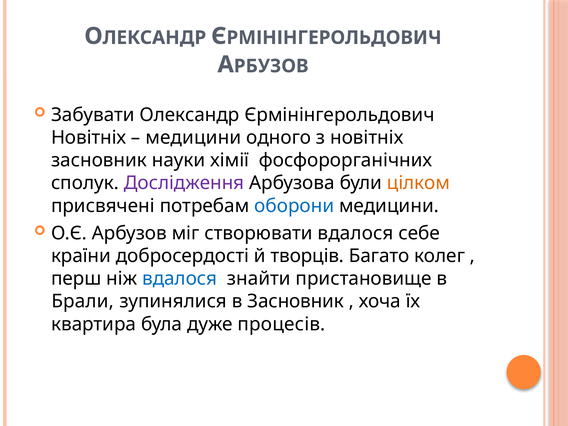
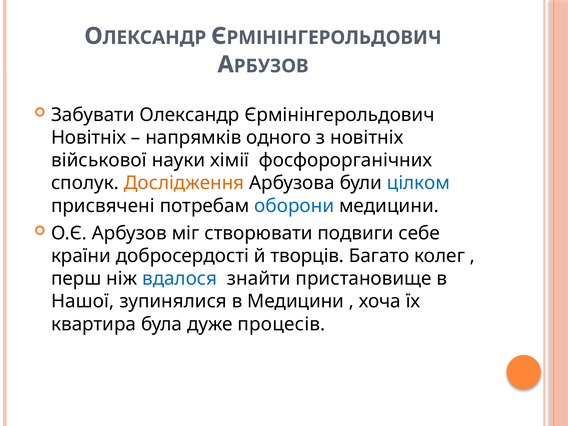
медицини at (193, 138): медицини -> напрямків
засновник at (99, 160): засновник -> військової
Дослідження colour: purple -> orange
цілком colour: orange -> blue
створювати вдалося: вдалося -> подвиги
Брали: Брали -> Нашої
в Засновник: Засновник -> Медицини
